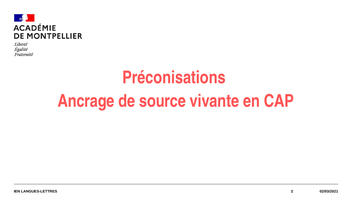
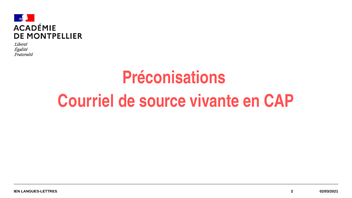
Ancrage: Ancrage -> Courriel
